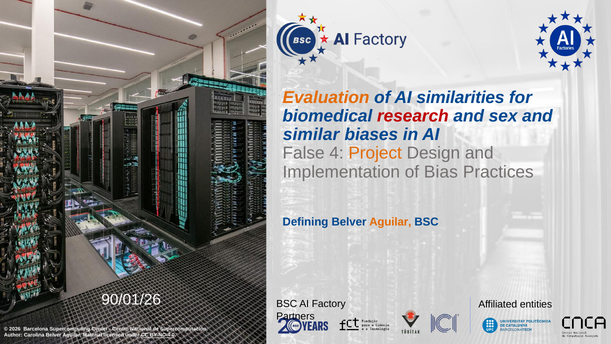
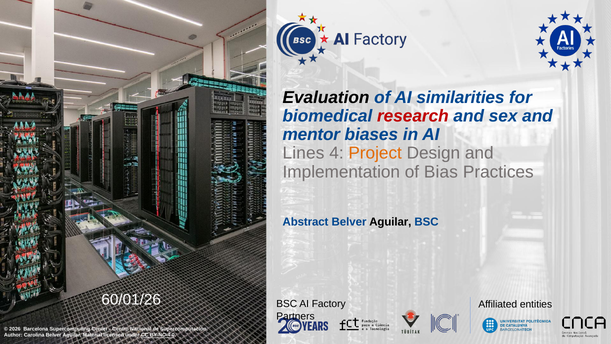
Evaluation colour: orange -> black
similar: similar -> mentor
False: False -> Lines
Defining: Defining -> Abstract
Aguilar at (390, 222) colour: orange -> black
90/01/26: 90/01/26 -> 60/01/26
